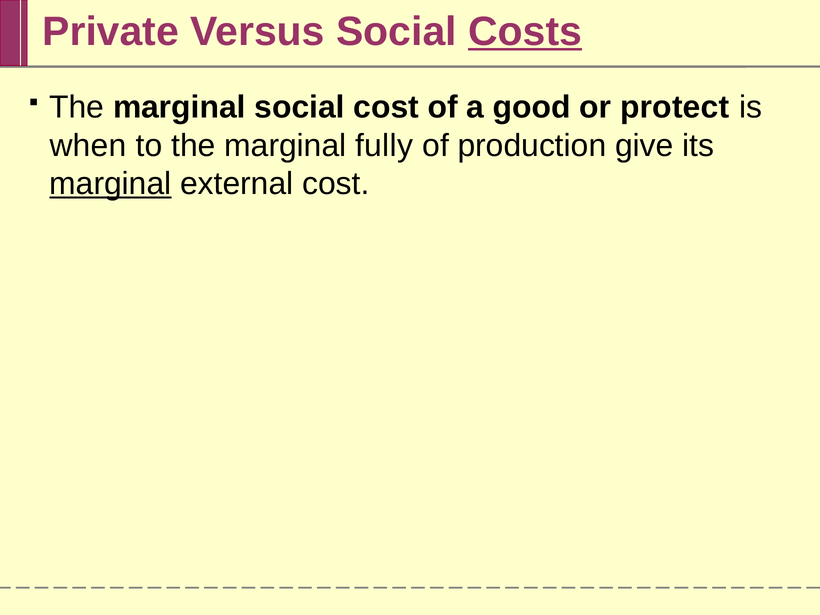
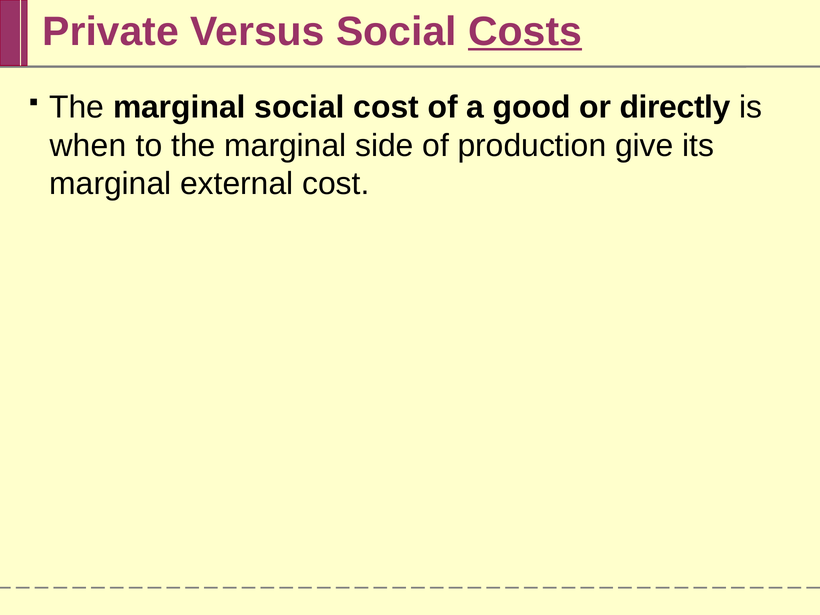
protect: protect -> directly
fully: fully -> side
marginal at (110, 184) underline: present -> none
